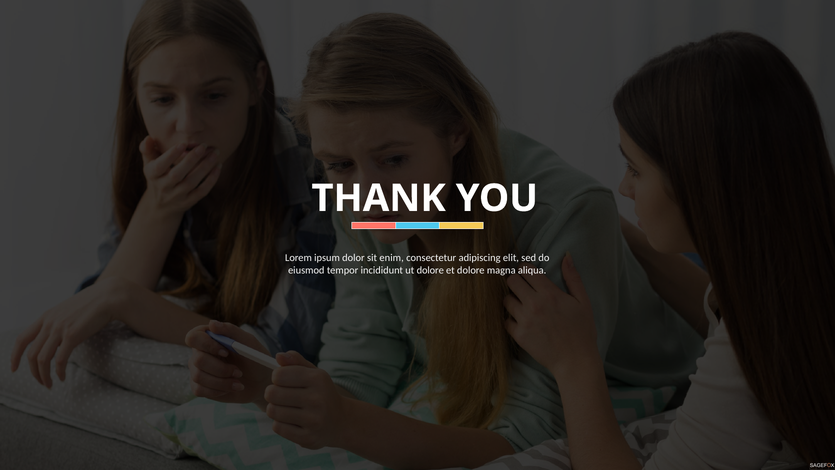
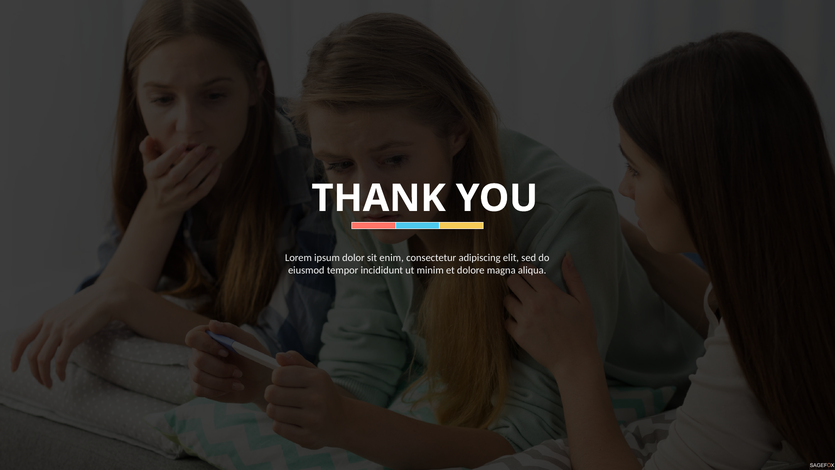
ut dolore: dolore -> minim
